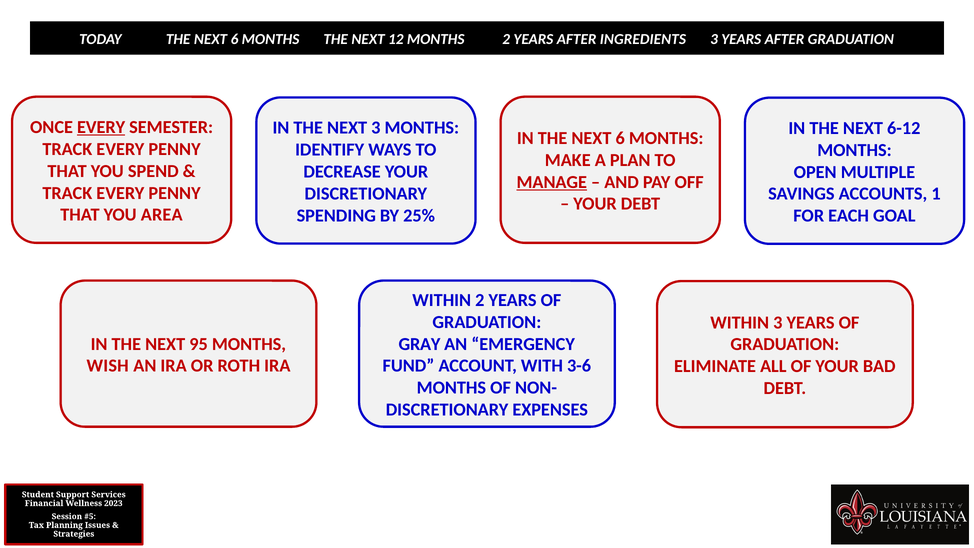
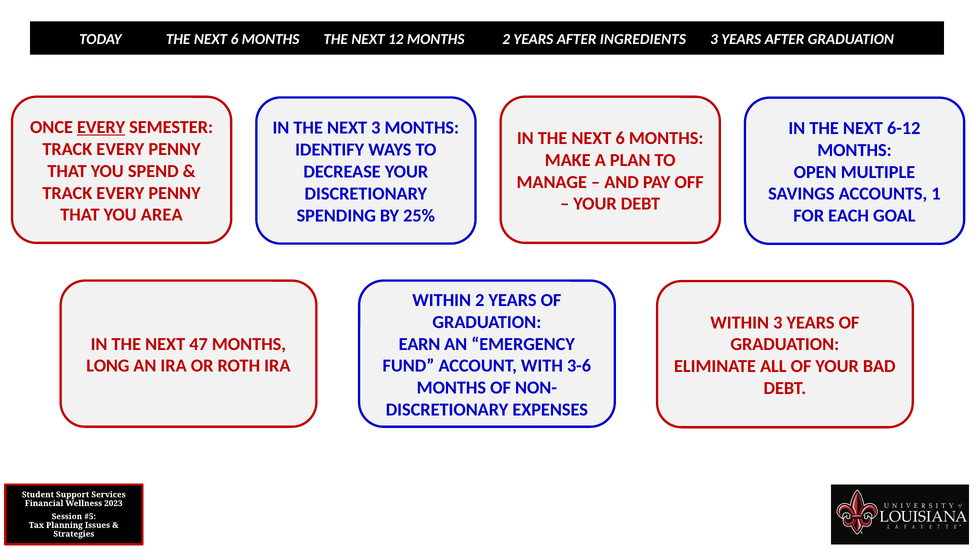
MANAGE underline: present -> none
95: 95 -> 47
GRAY: GRAY -> EARN
WISH: WISH -> LONG
